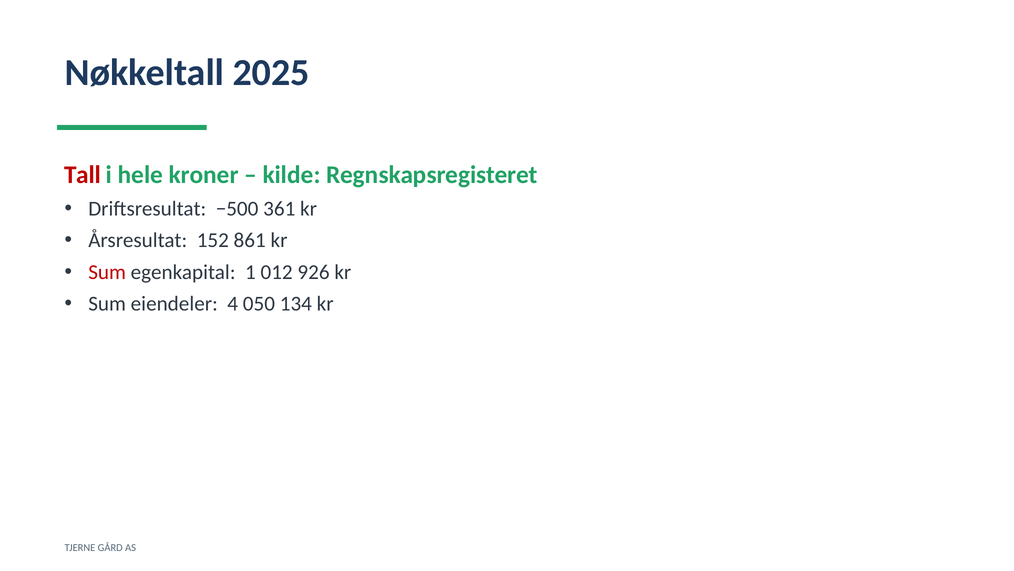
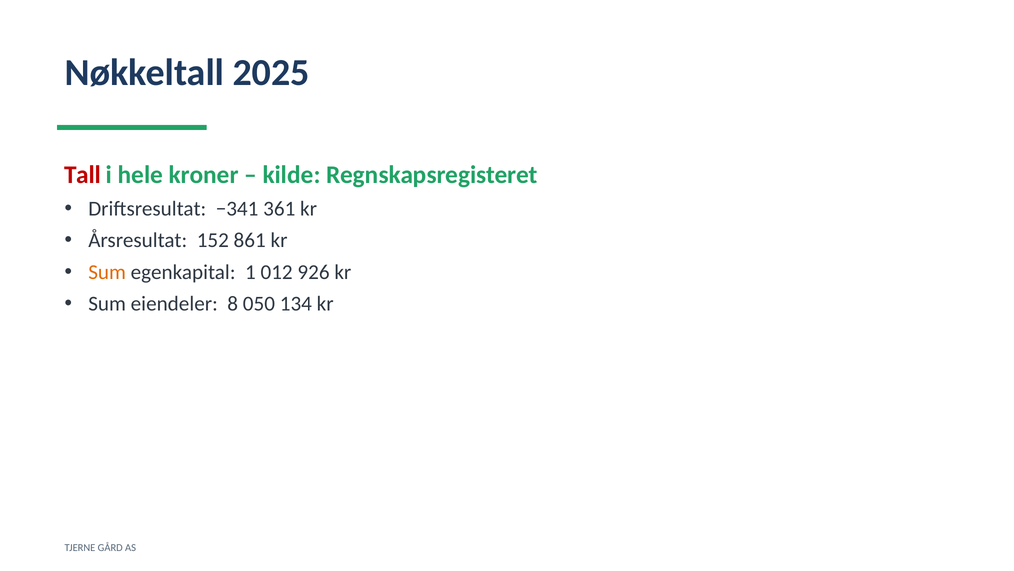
−500: −500 -> −341
Sum at (107, 272) colour: red -> orange
4: 4 -> 8
